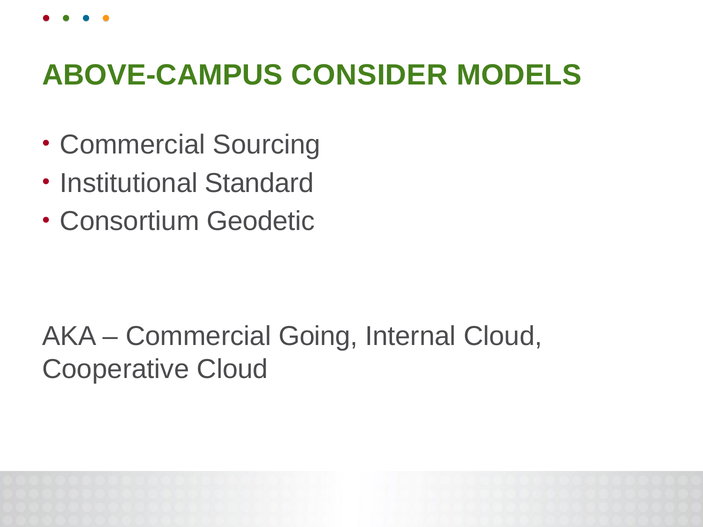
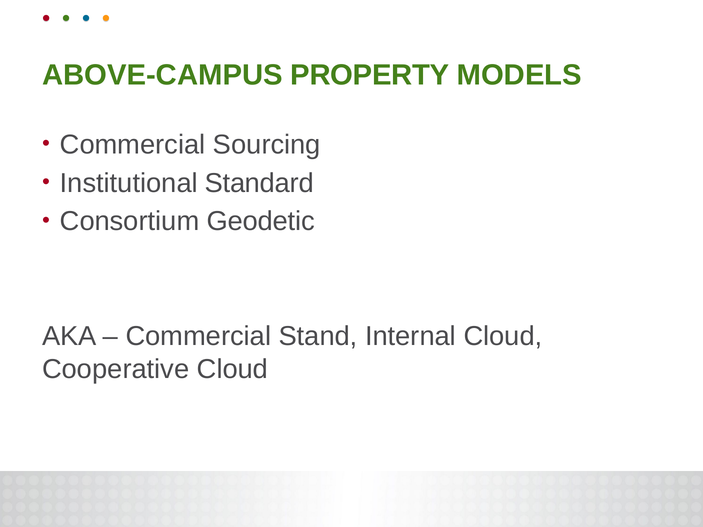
CONSIDER: CONSIDER -> PROPERTY
Going: Going -> Stand
